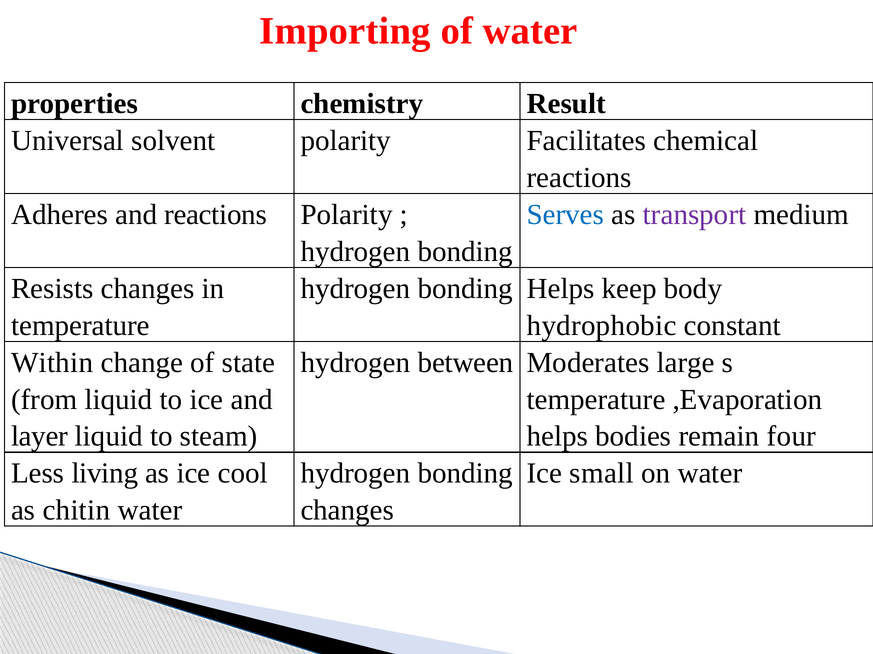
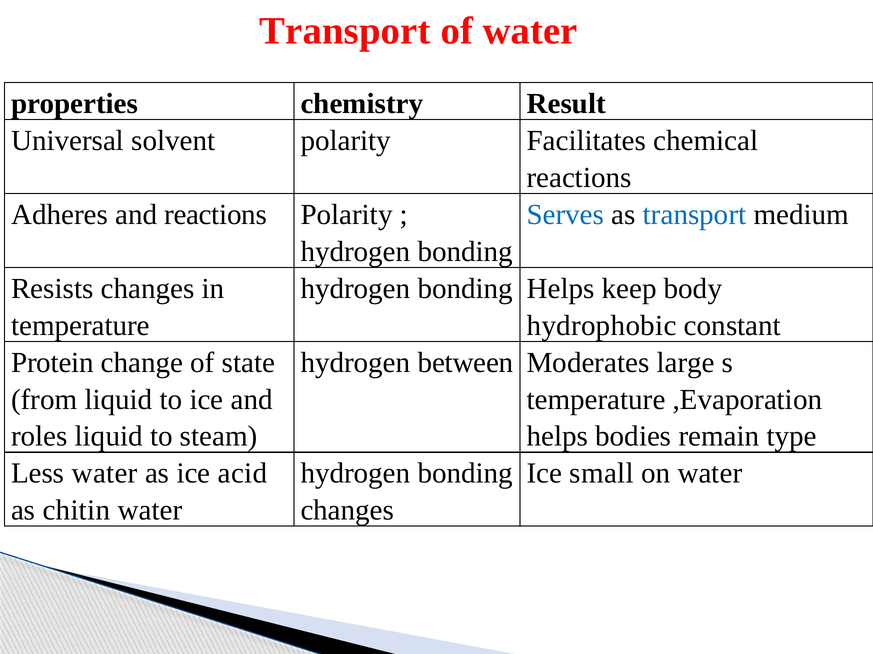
Importing at (345, 31): Importing -> Transport
transport at (695, 215) colour: purple -> blue
Within: Within -> Protein
layer: layer -> roles
four: four -> type
Less living: living -> water
cool: cool -> acid
